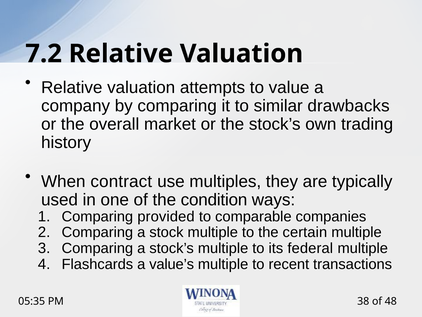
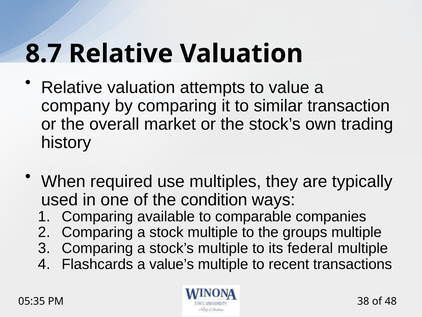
7.2: 7.2 -> 8.7
drawbacks: drawbacks -> transaction
contract: contract -> required
provided: provided -> available
certain: certain -> groups
